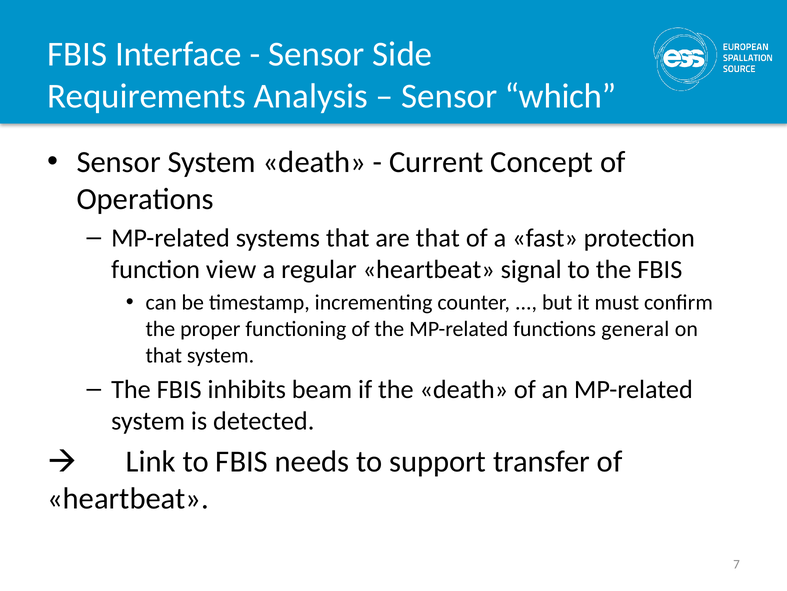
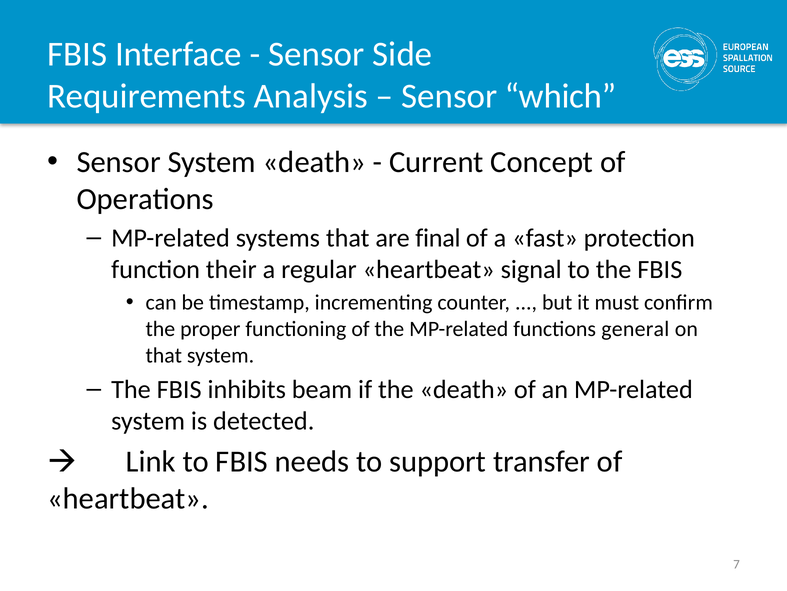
are that: that -> final
view: view -> their
